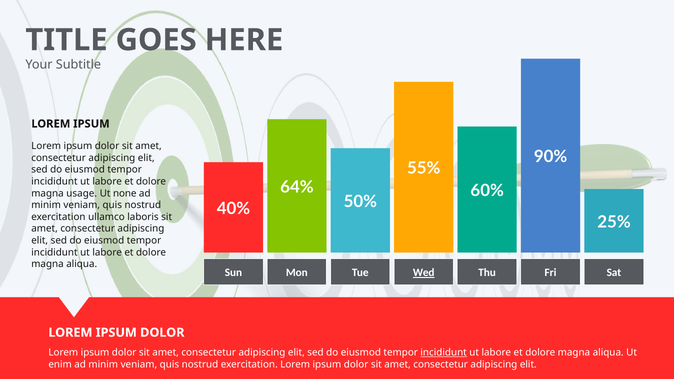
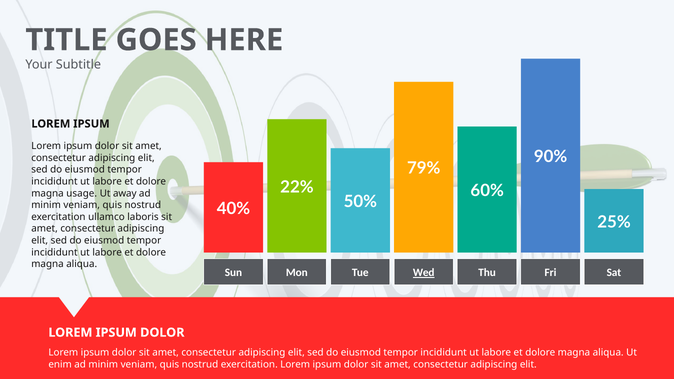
55%: 55% -> 79%
64%: 64% -> 22%
none: none -> away
incididunt at (444, 353) underline: present -> none
